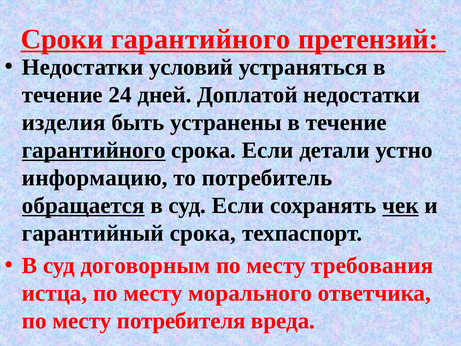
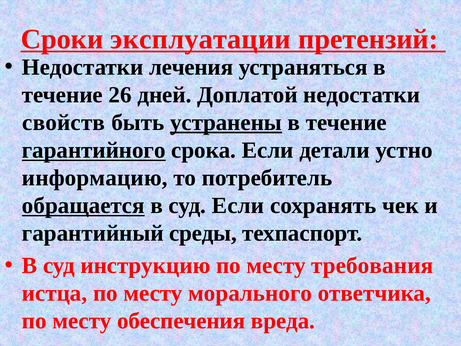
Сроки гарантийного: гарантийного -> эксплуатации
условий: условий -> лечения
24: 24 -> 26
изделия: изделия -> свойств
устранены underline: none -> present
чек underline: present -> none
гарантийный срока: срока -> среды
договорным: договорным -> инструкцию
потребителя: потребителя -> обеспечения
